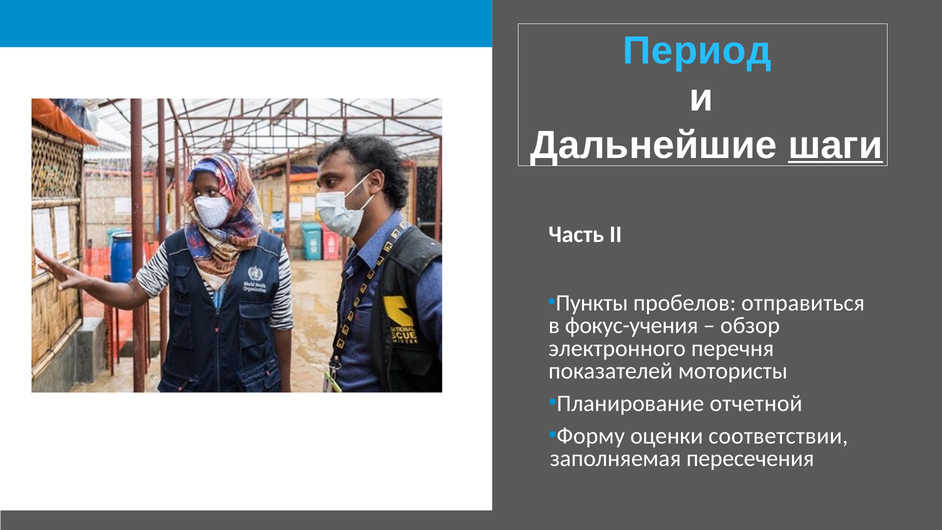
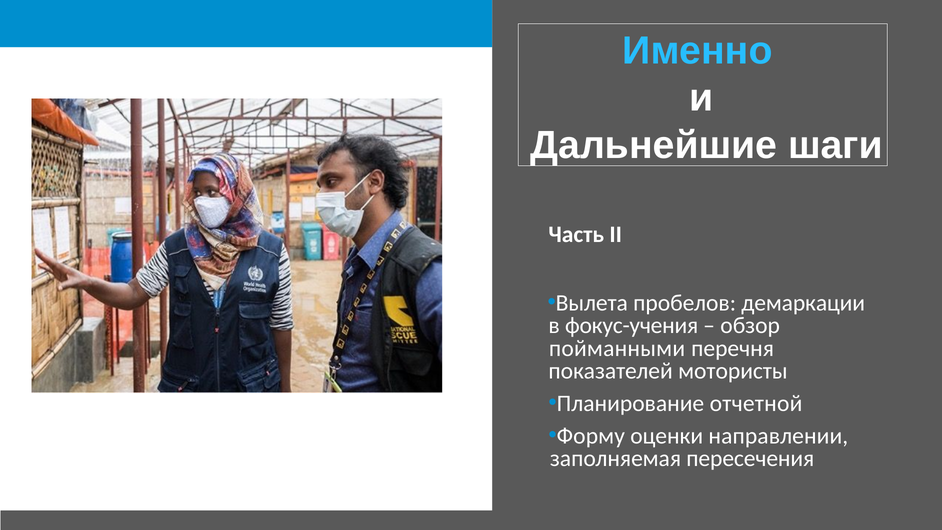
Период: Период -> Именно
шаги underline: present -> none
Пункты: Пункты -> Вылета
отправиться: отправиться -> демаркации
электронного: электронного -> пойманными
соответствии: соответствии -> направлении
